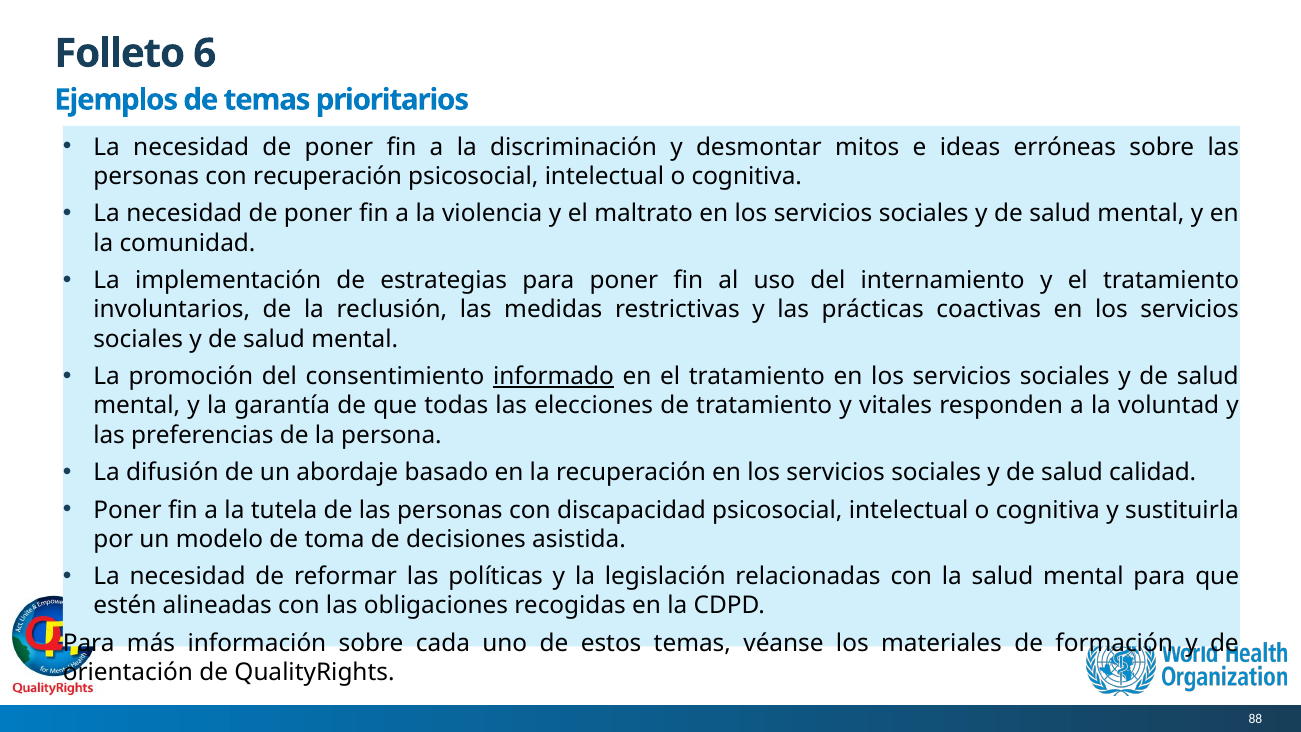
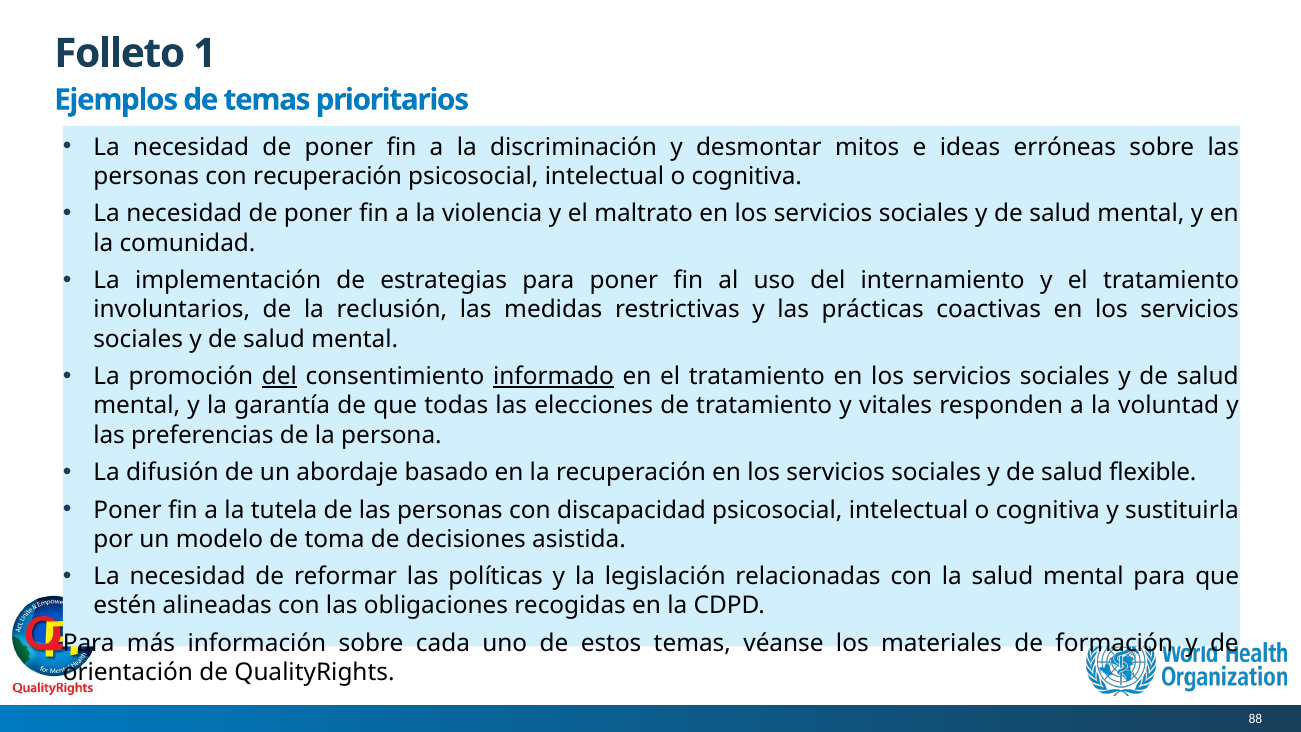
6: 6 -> 1
del at (279, 376) underline: none -> present
calidad: calidad -> flexible
